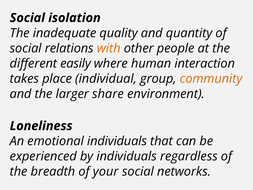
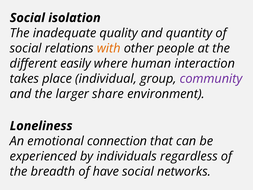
community colour: orange -> purple
emotional individuals: individuals -> connection
your: your -> have
